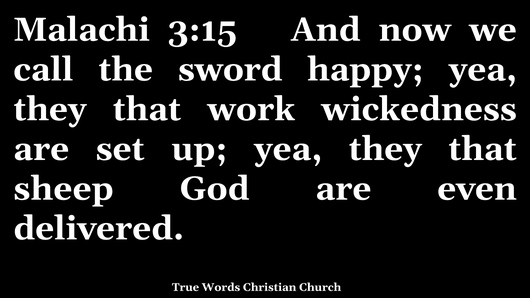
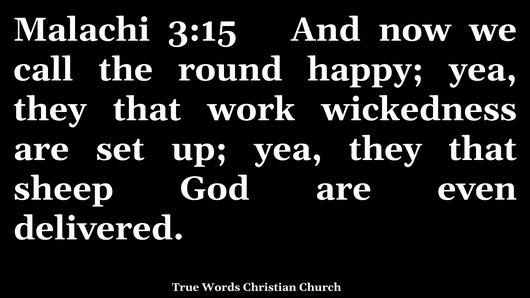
sword: sword -> round
